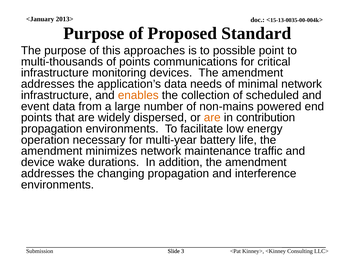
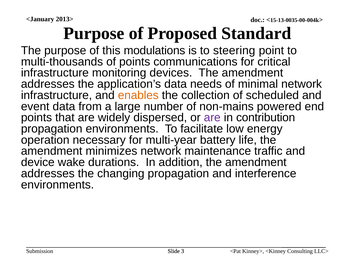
approaches: approaches -> modulations
possible: possible -> steering
are at (212, 117) colour: orange -> purple
